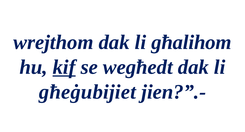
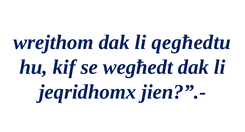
għalihom: għalihom -> qegħedtu
kif underline: present -> none
għeġubijiet: għeġubijiet -> jeqridhomx
